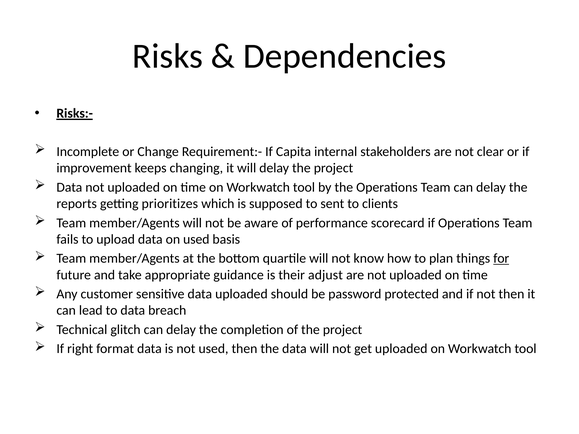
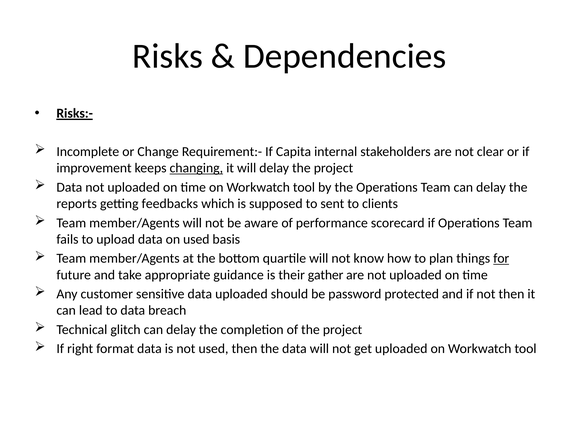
changing underline: none -> present
prioritizes: prioritizes -> feedbacks
adjust: adjust -> gather
